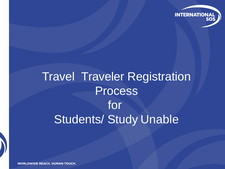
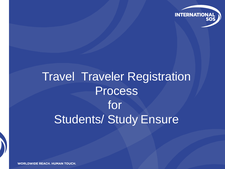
Unable: Unable -> Ensure
